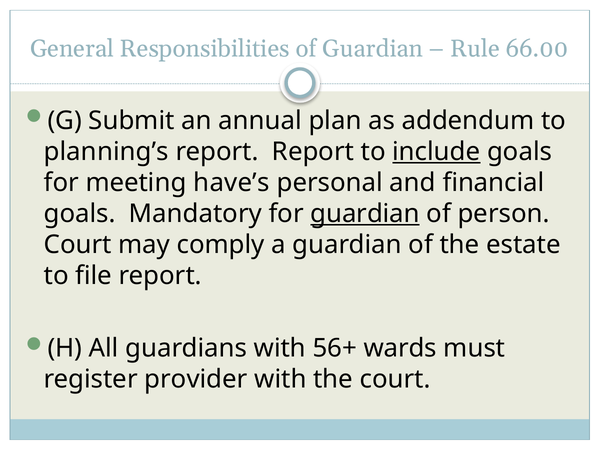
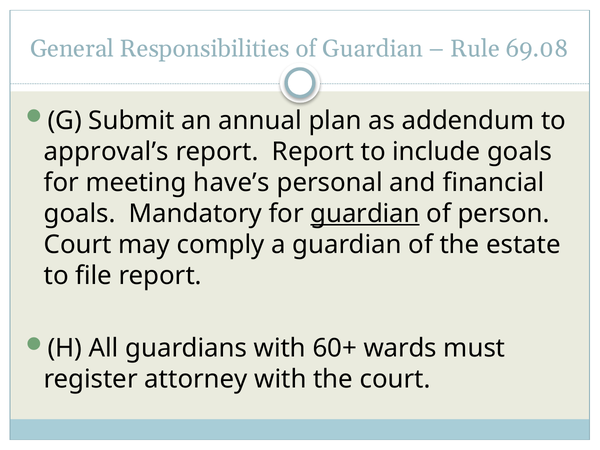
66.00: 66.00 -> 69.08
planning’s: planning’s -> approval’s
include underline: present -> none
56+: 56+ -> 60+
provider: provider -> attorney
